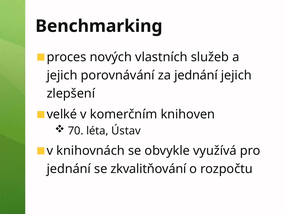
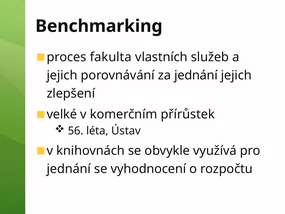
nových: nových -> fakulta
knihoven: knihoven -> přírůstek
70: 70 -> 56
zkvalitňování: zkvalitňování -> vyhodnocení
